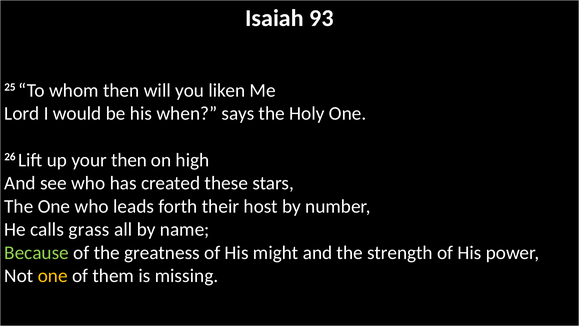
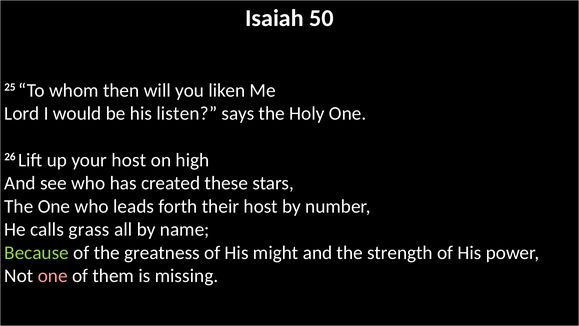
93: 93 -> 50
when: when -> listen
your then: then -> host
one at (53, 276) colour: yellow -> pink
